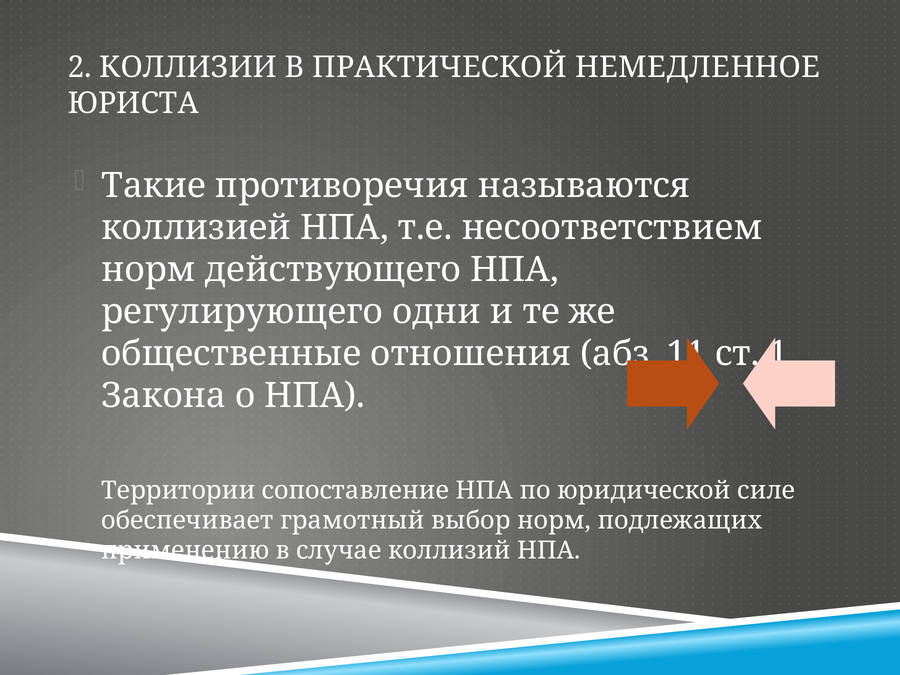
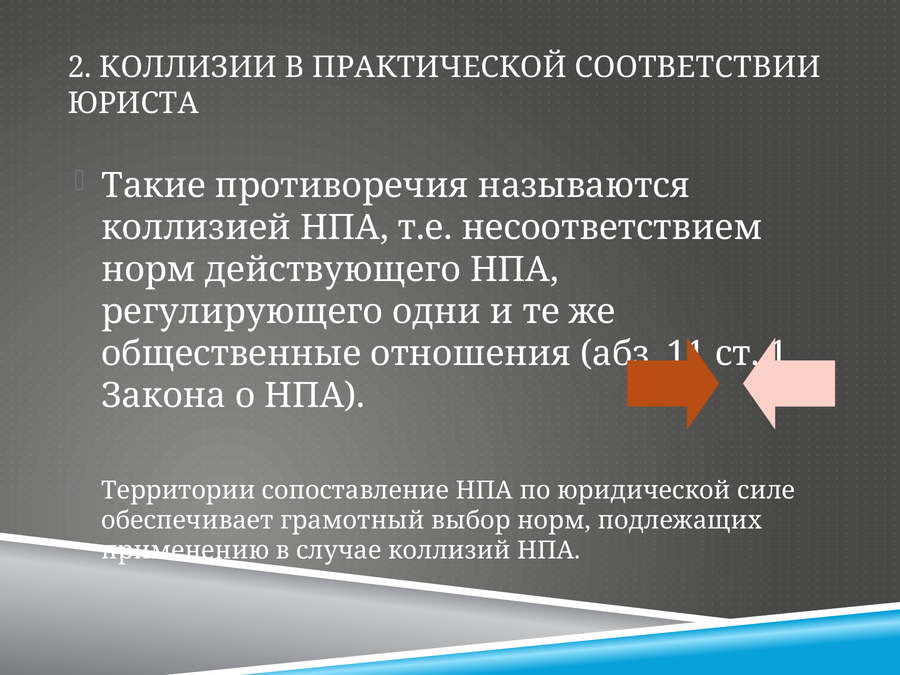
НЕМЕДЛЕННОЕ: НЕМЕДЛЕННОЕ -> СООТВЕТСТВИИ
